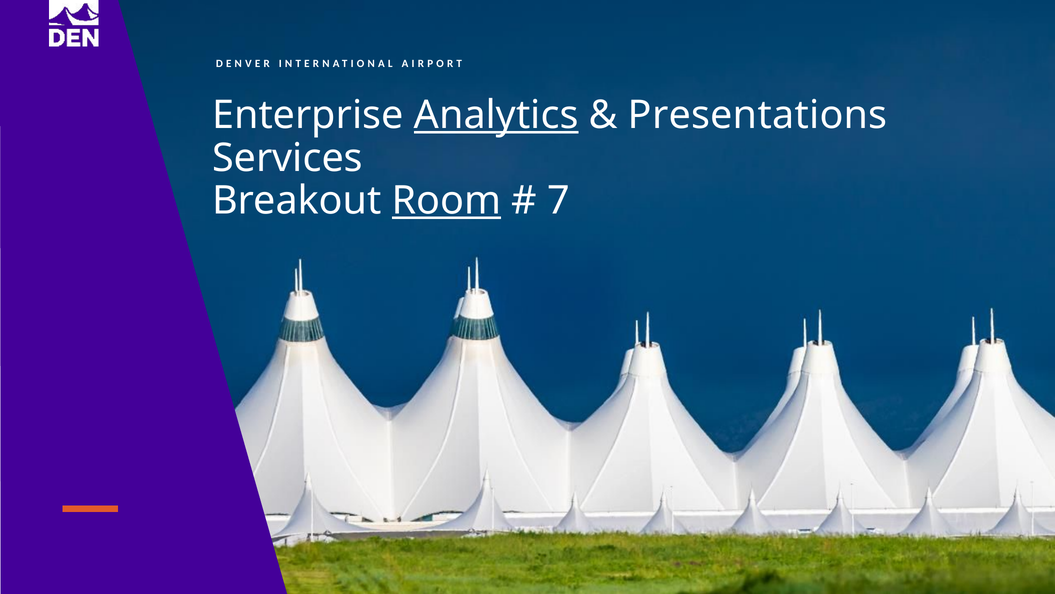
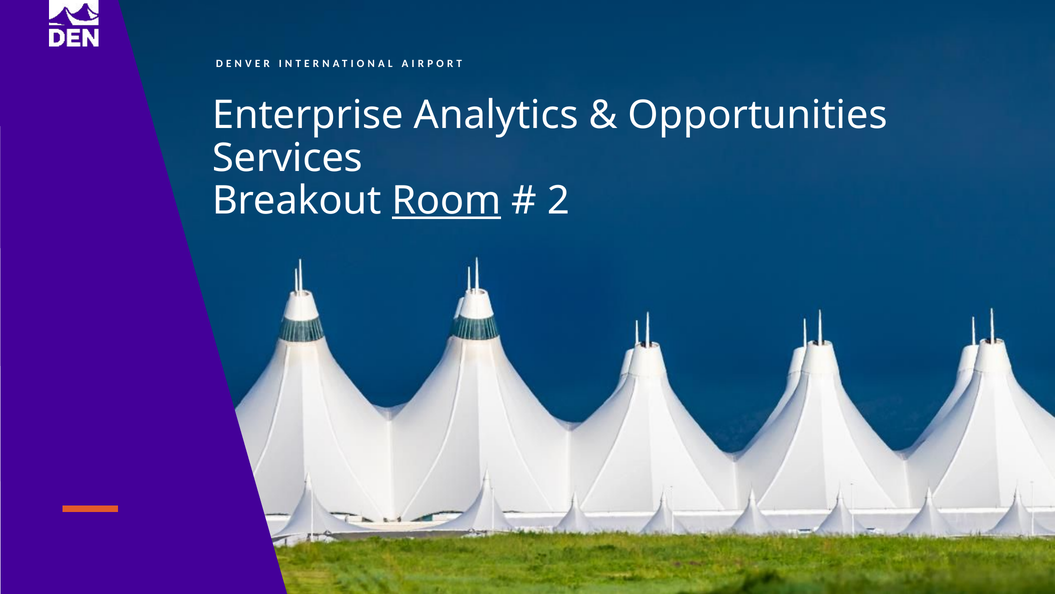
Analytics underline: present -> none
Presentations: Presentations -> Opportunities
7: 7 -> 2
